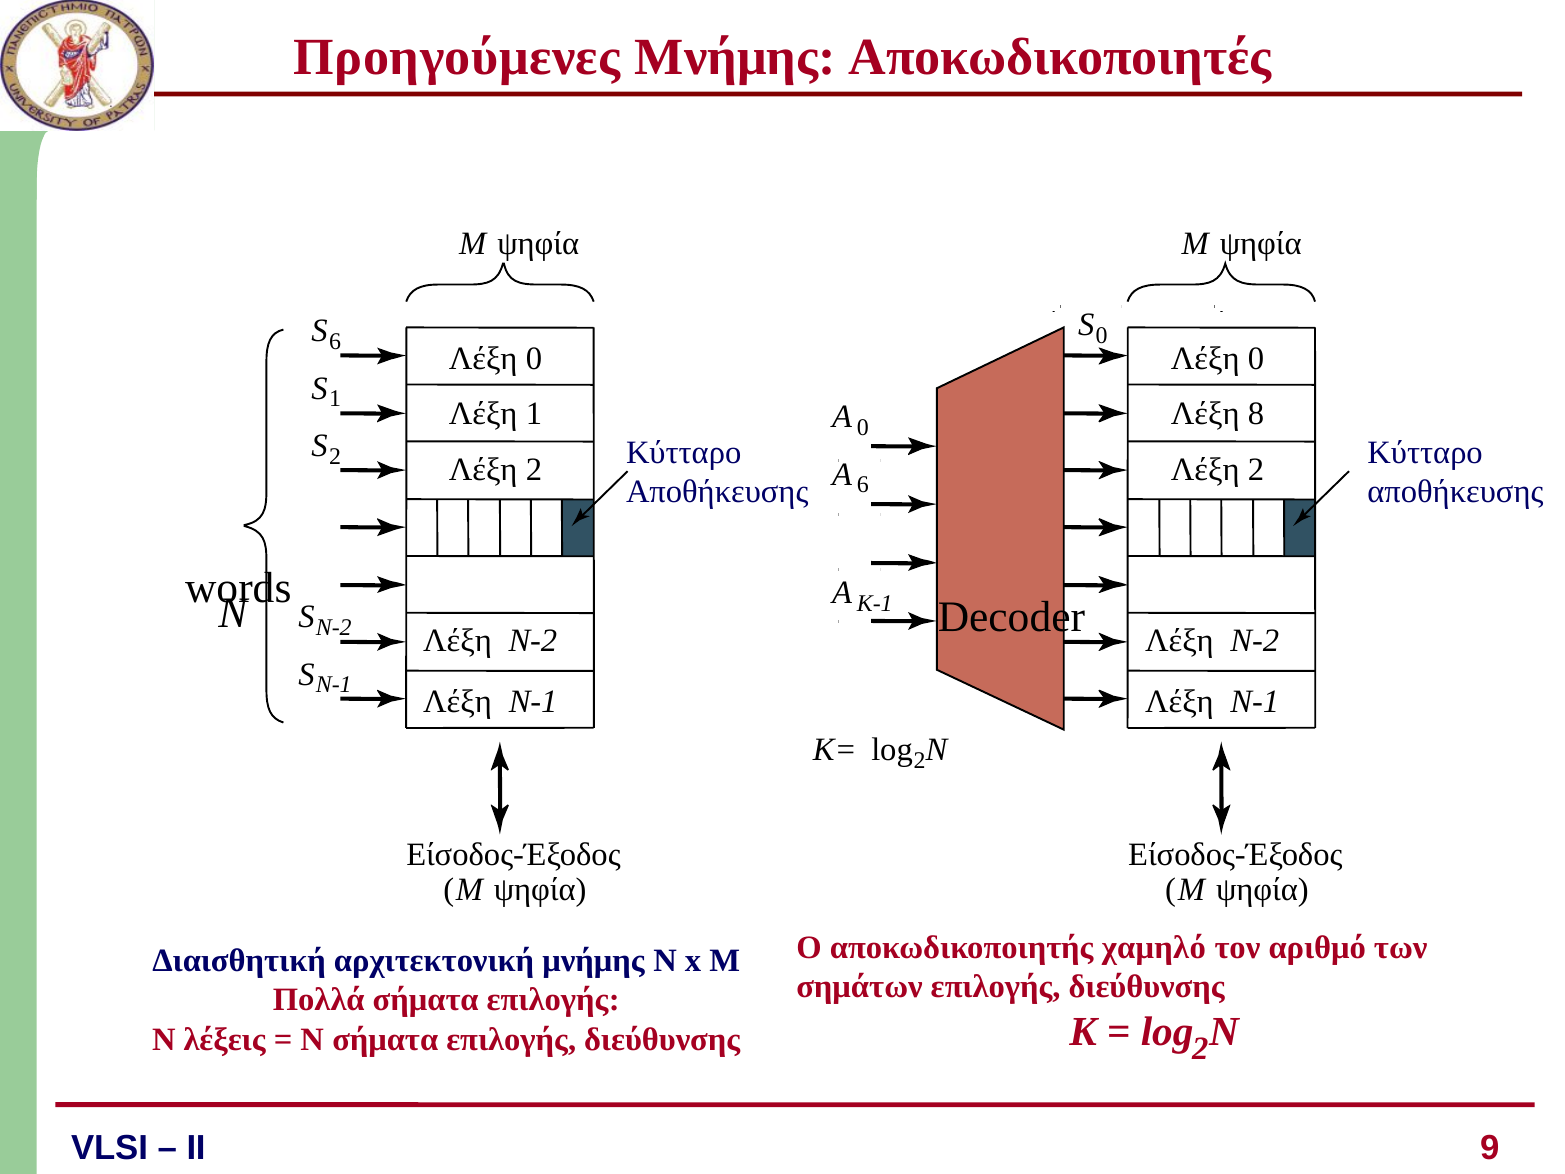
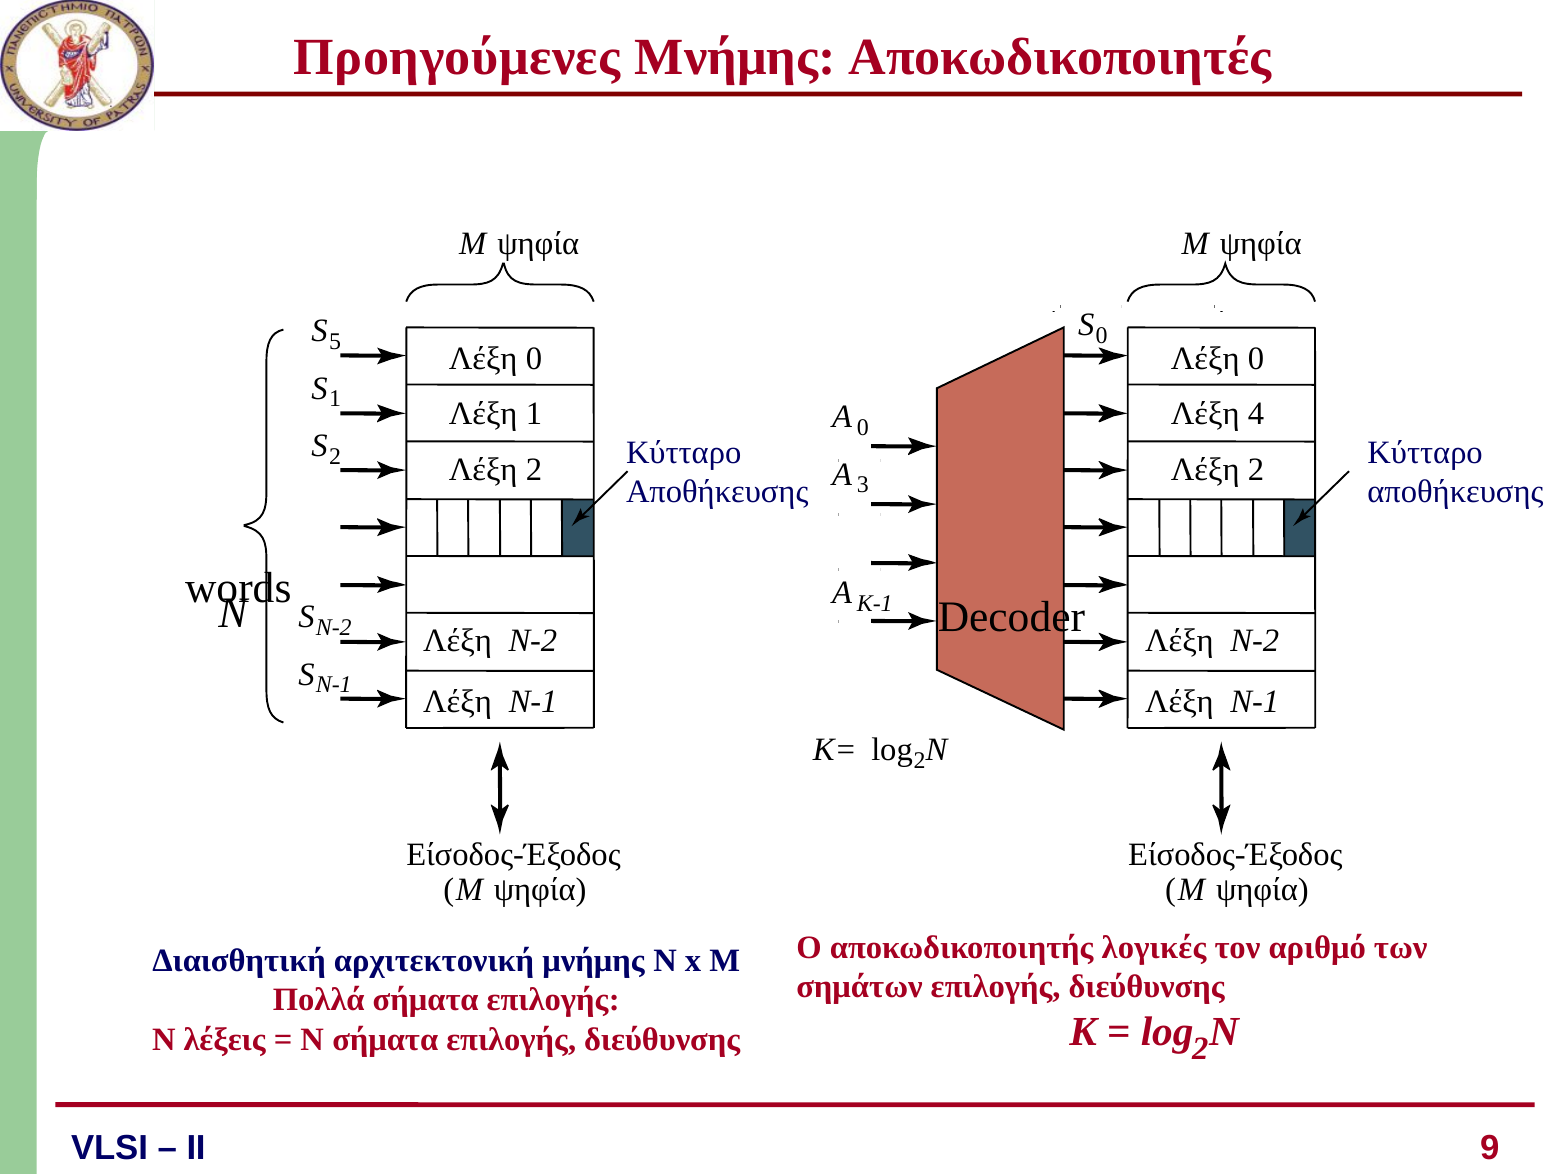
S 6: 6 -> 5
8: 8 -> 4
A 6: 6 -> 3
χαμηλό: χαμηλό -> λογικές
